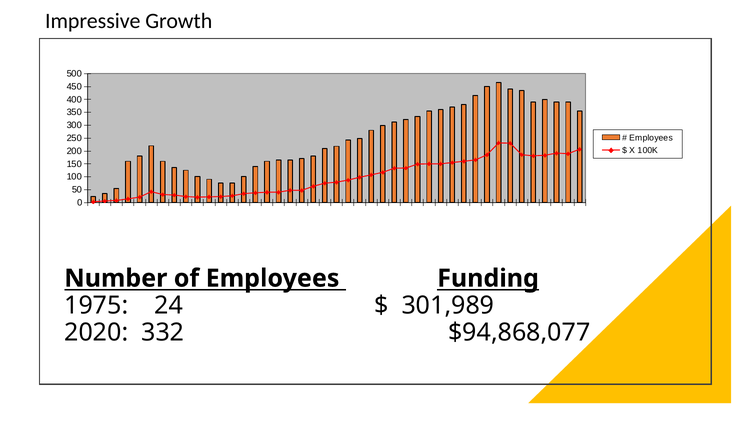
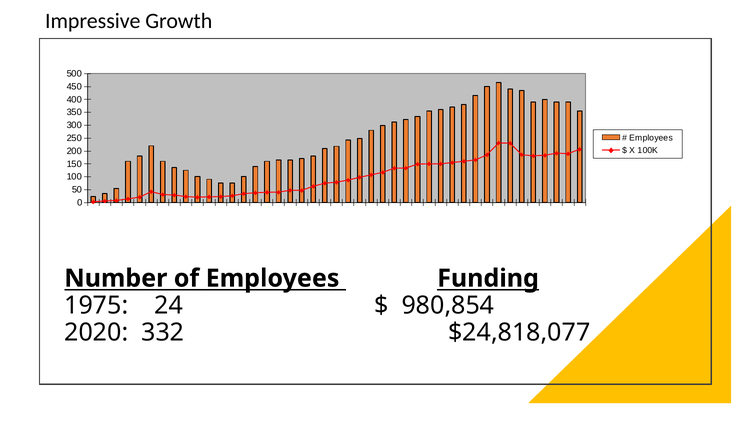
301,989: 301,989 -> 980,854
$94,868,077: $94,868,077 -> $24,818,077
